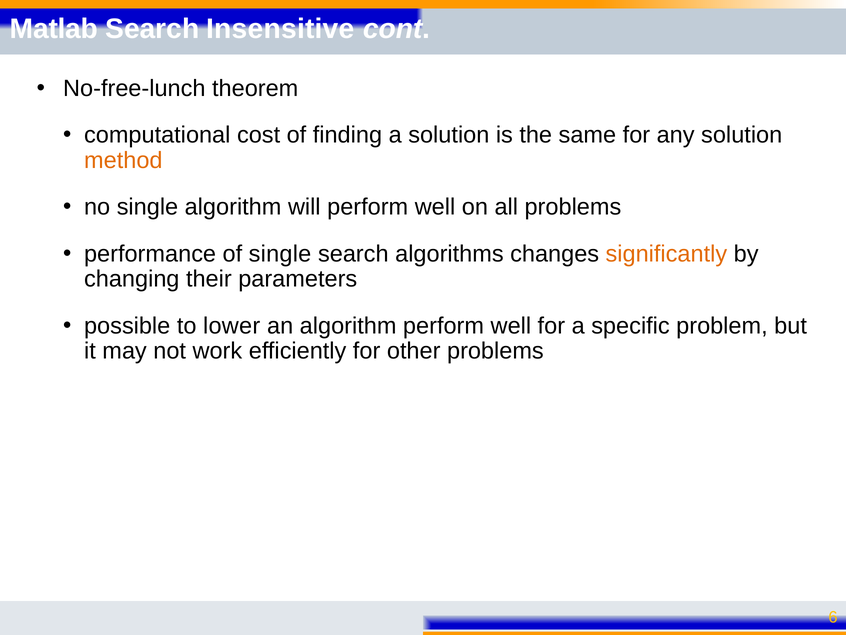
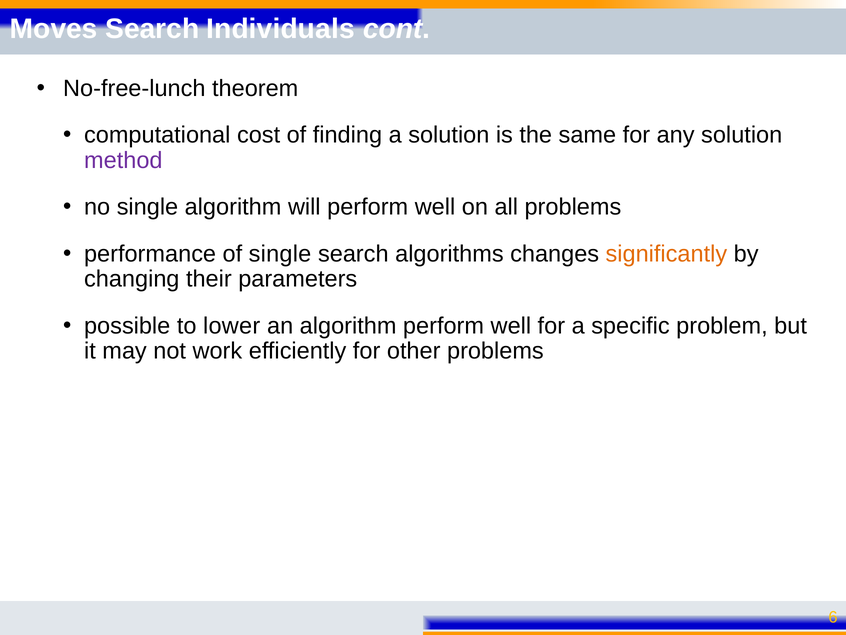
Matlab: Matlab -> Moves
Insensitive: Insensitive -> Individuals
method colour: orange -> purple
